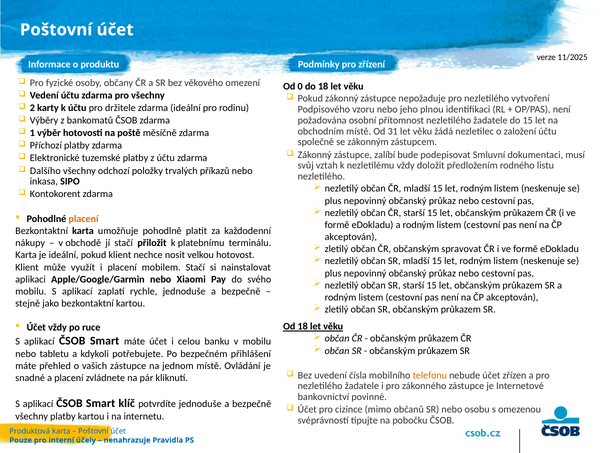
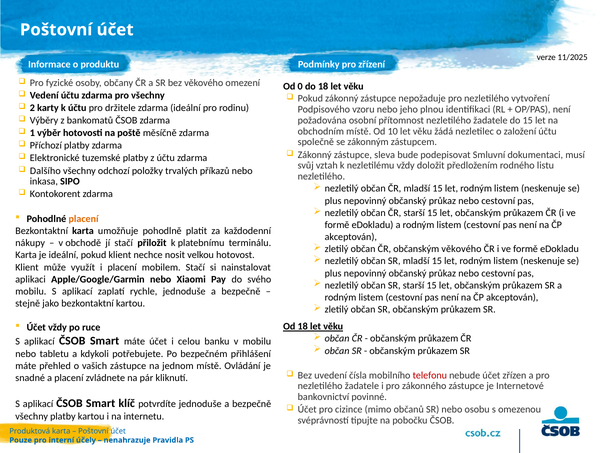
31: 31 -> 10
zalíbí: zalíbí -> sleva
občanským spravovat: spravovat -> věkového
telefonu colour: orange -> red
